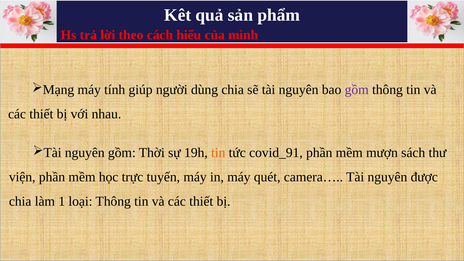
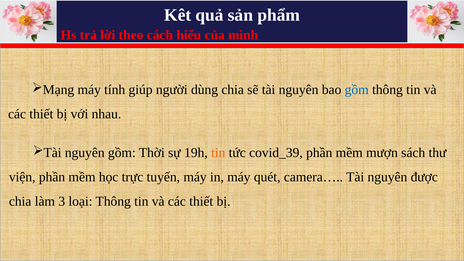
gồm at (357, 90) colour: purple -> blue
covid_91: covid_91 -> covid_39
1: 1 -> 3
